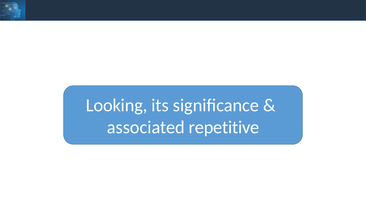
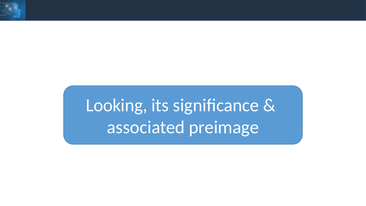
repetitive: repetitive -> preimage
